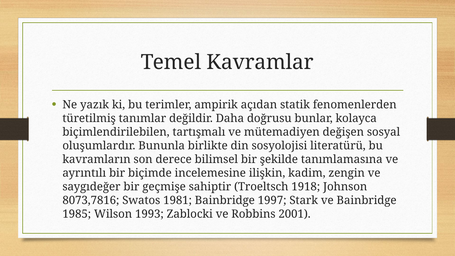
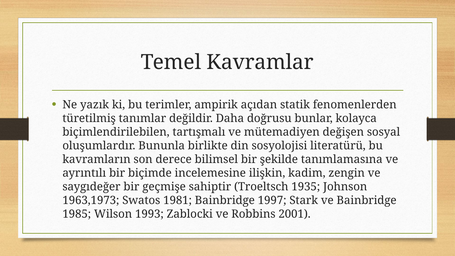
1918: 1918 -> 1935
8073,7816: 8073,7816 -> 1963,1973
